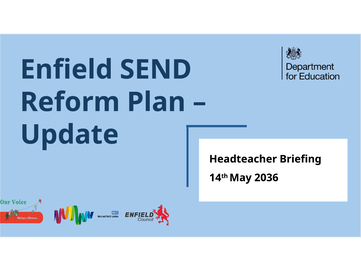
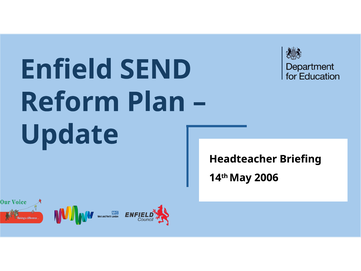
2036: 2036 -> 2006
